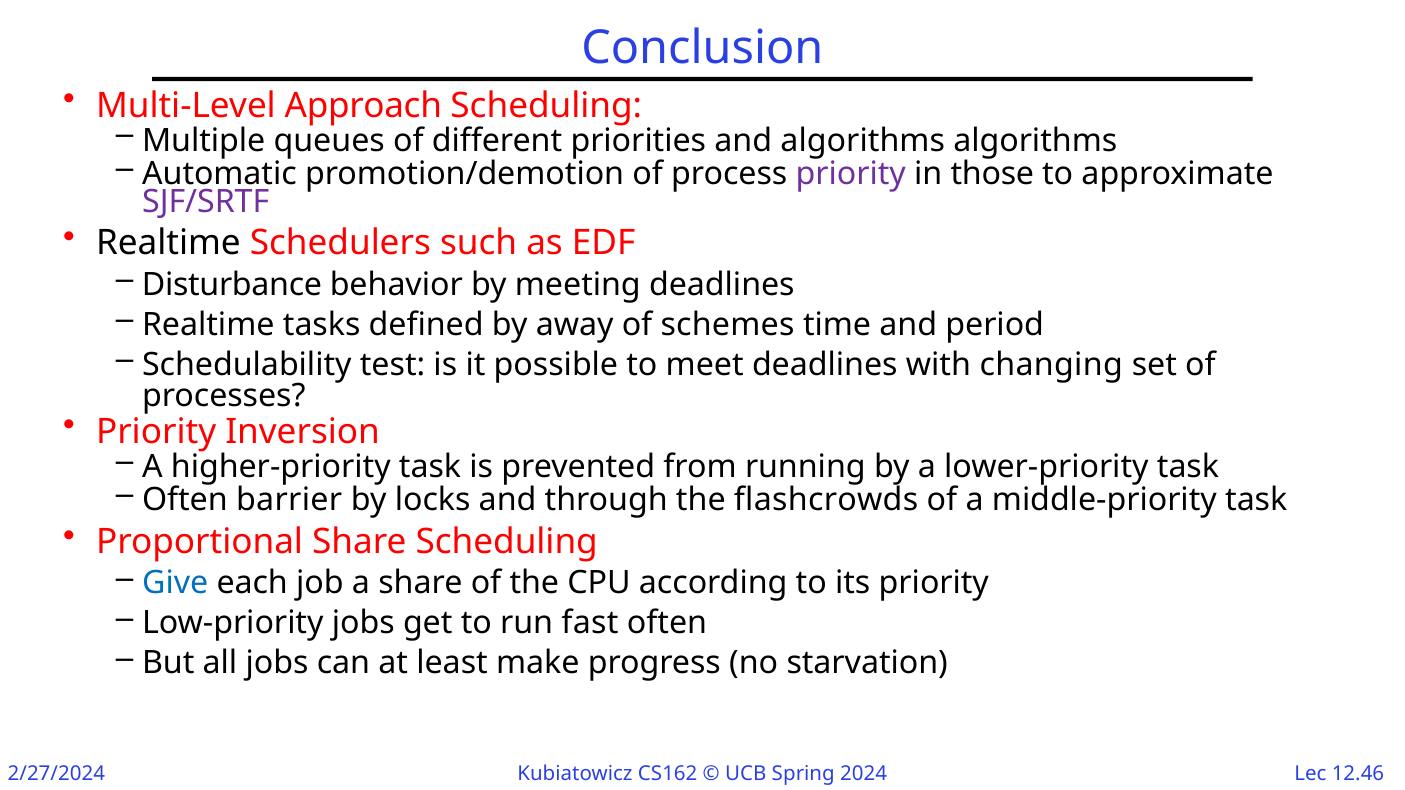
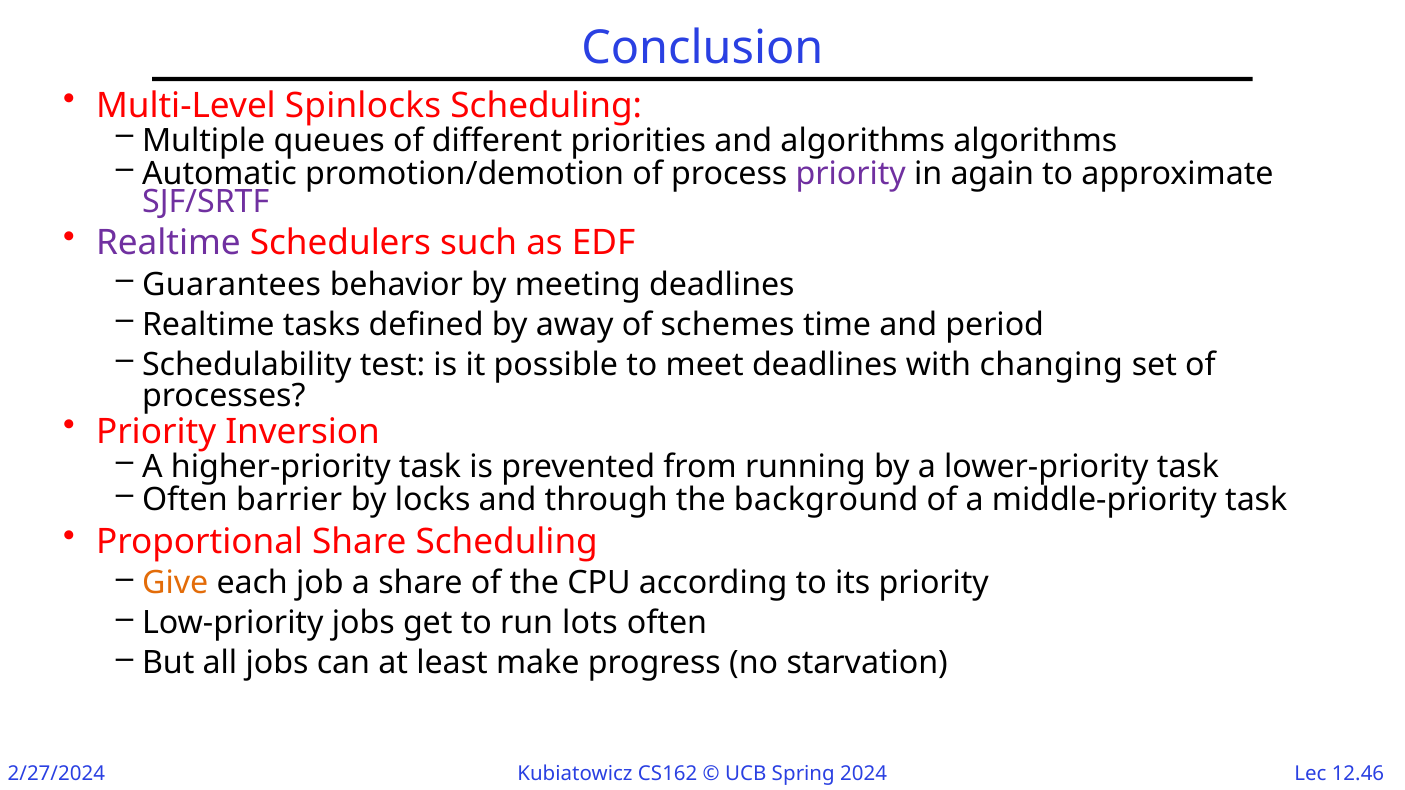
Approach: Approach -> Spinlocks
those: those -> again
Realtime at (168, 243) colour: black -> purple
Disturbance: Disturbance -> Guarantees
flashcrowds: flashcrowds -> background
Give colour: blue -> orange
fast: fast -> lots
